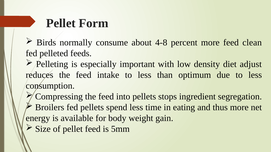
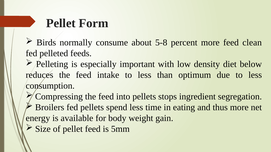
4-8: 4-8 -> 5-8
adjust: adjust -> below
